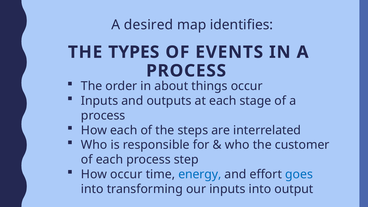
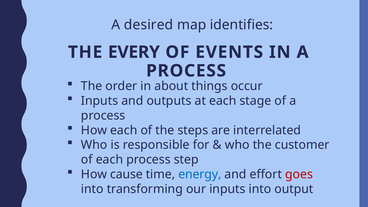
TYPES: TYPES -> EVERY
How occur: occur -> cause
goes colour: blue -> red
